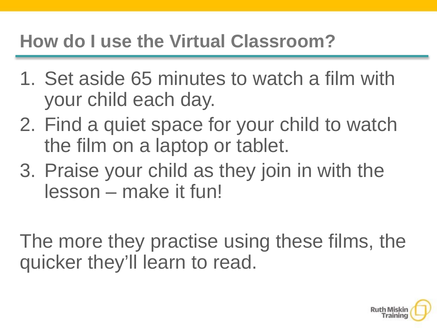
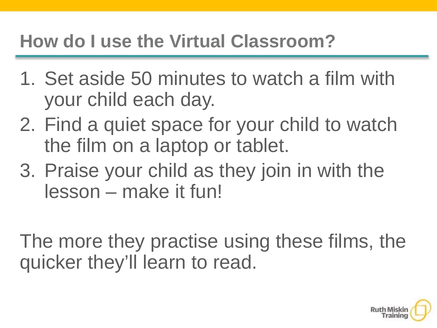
65: 65 -> 50
